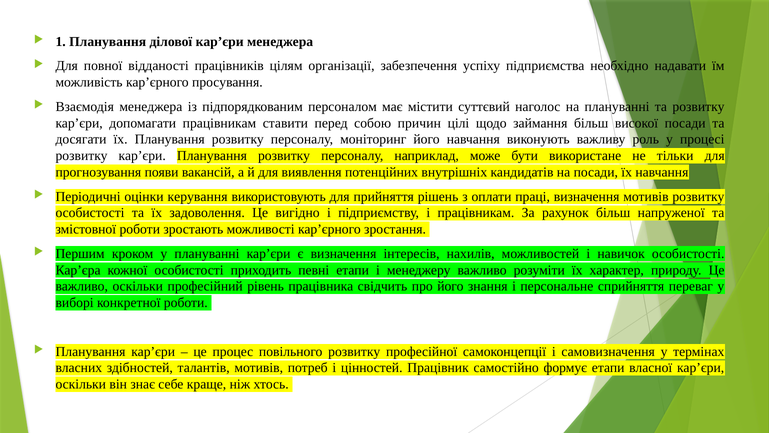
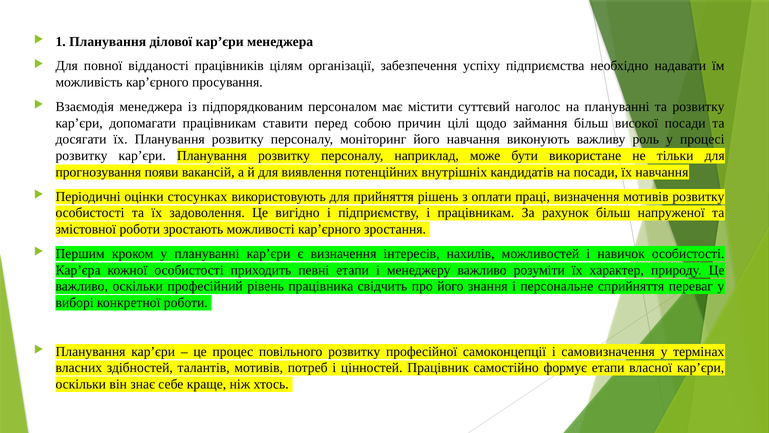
керування: керування -> стосунках
